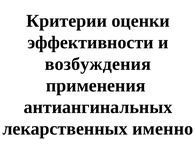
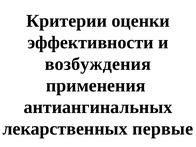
именно: именно -> первые
